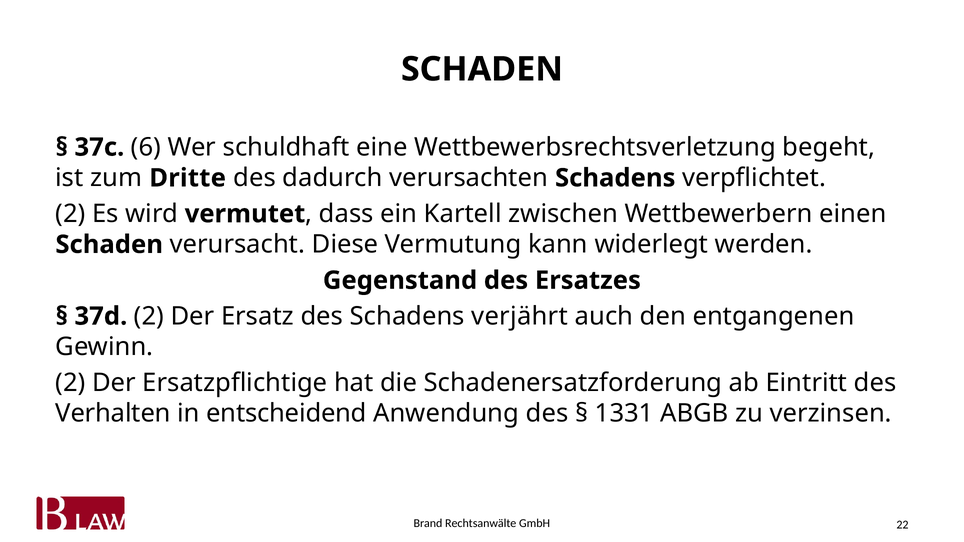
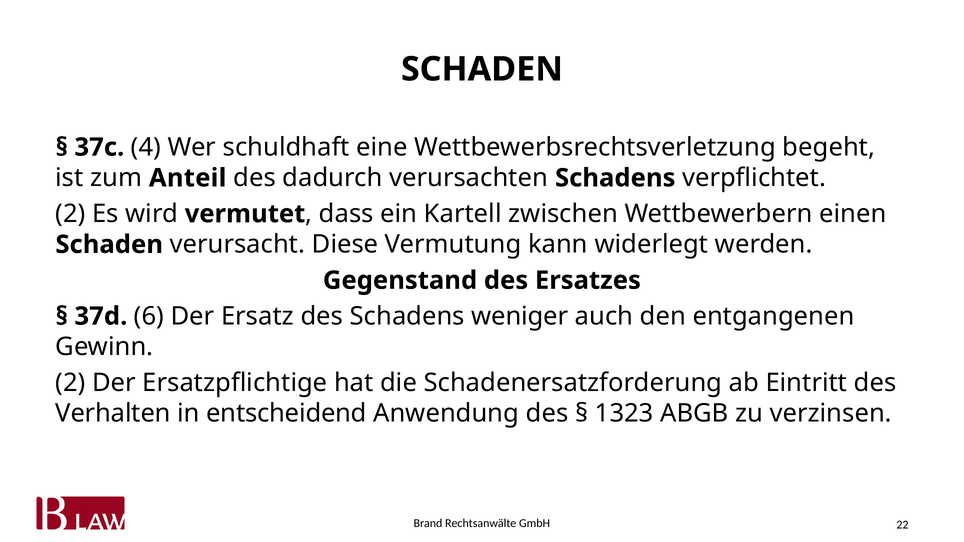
6: 6 -> 4
Dritte: Dritte -> Anteil
37d 2: 2 -> 6
verjährt: verjährt -> weniger
1331: 1331 -> 1323
